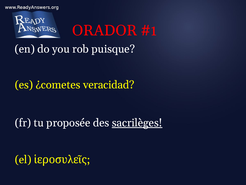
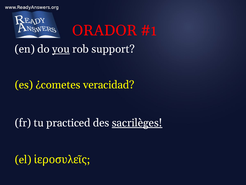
you underline: none -> present
puisque: puisque -> support
proposée: proposée -> practiced
